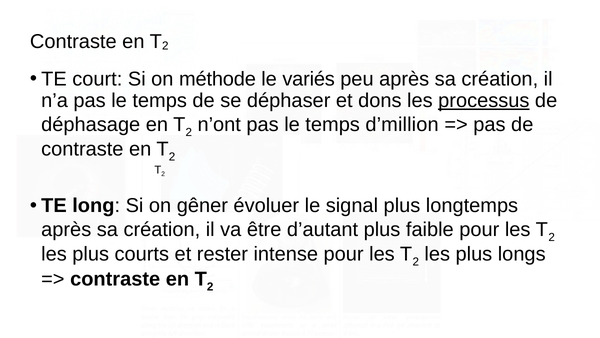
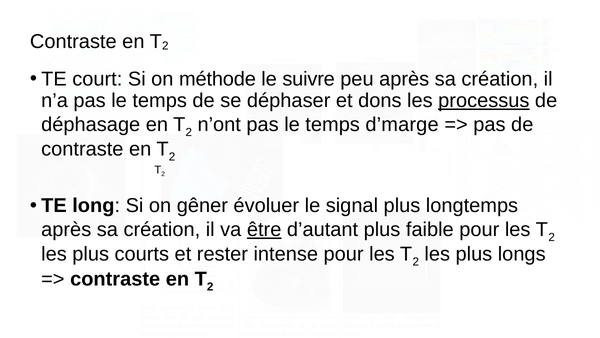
variés: variés -> suivre
d’million: d’million -> d’marge
être underline: none -> present
